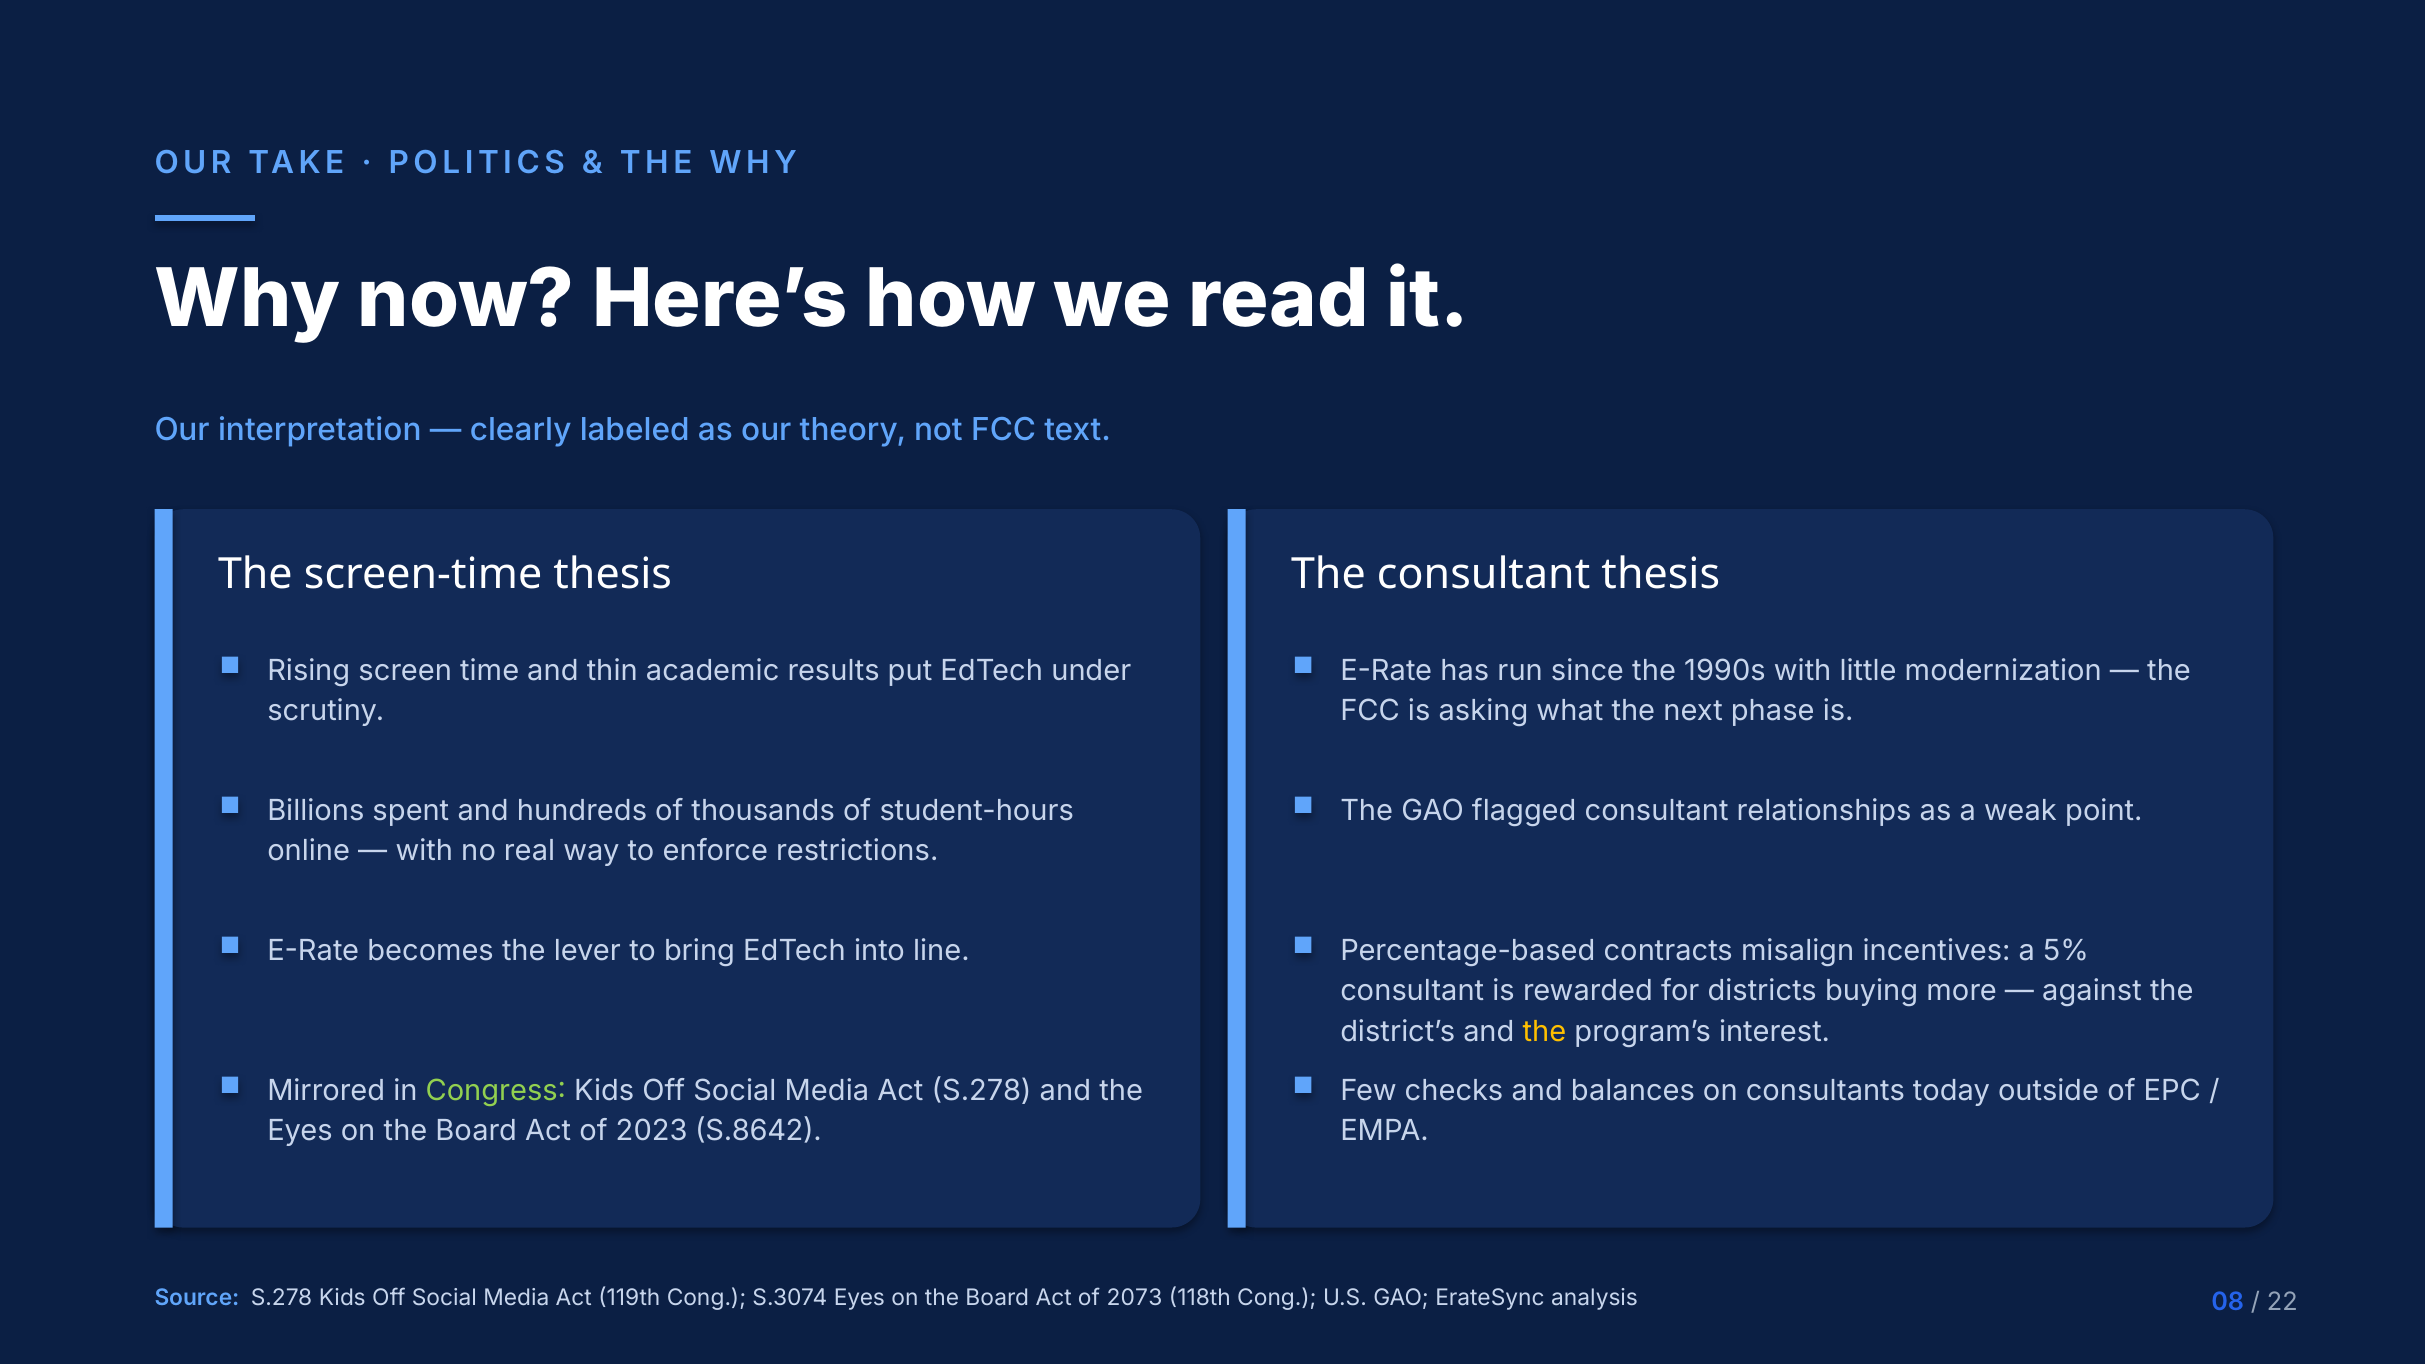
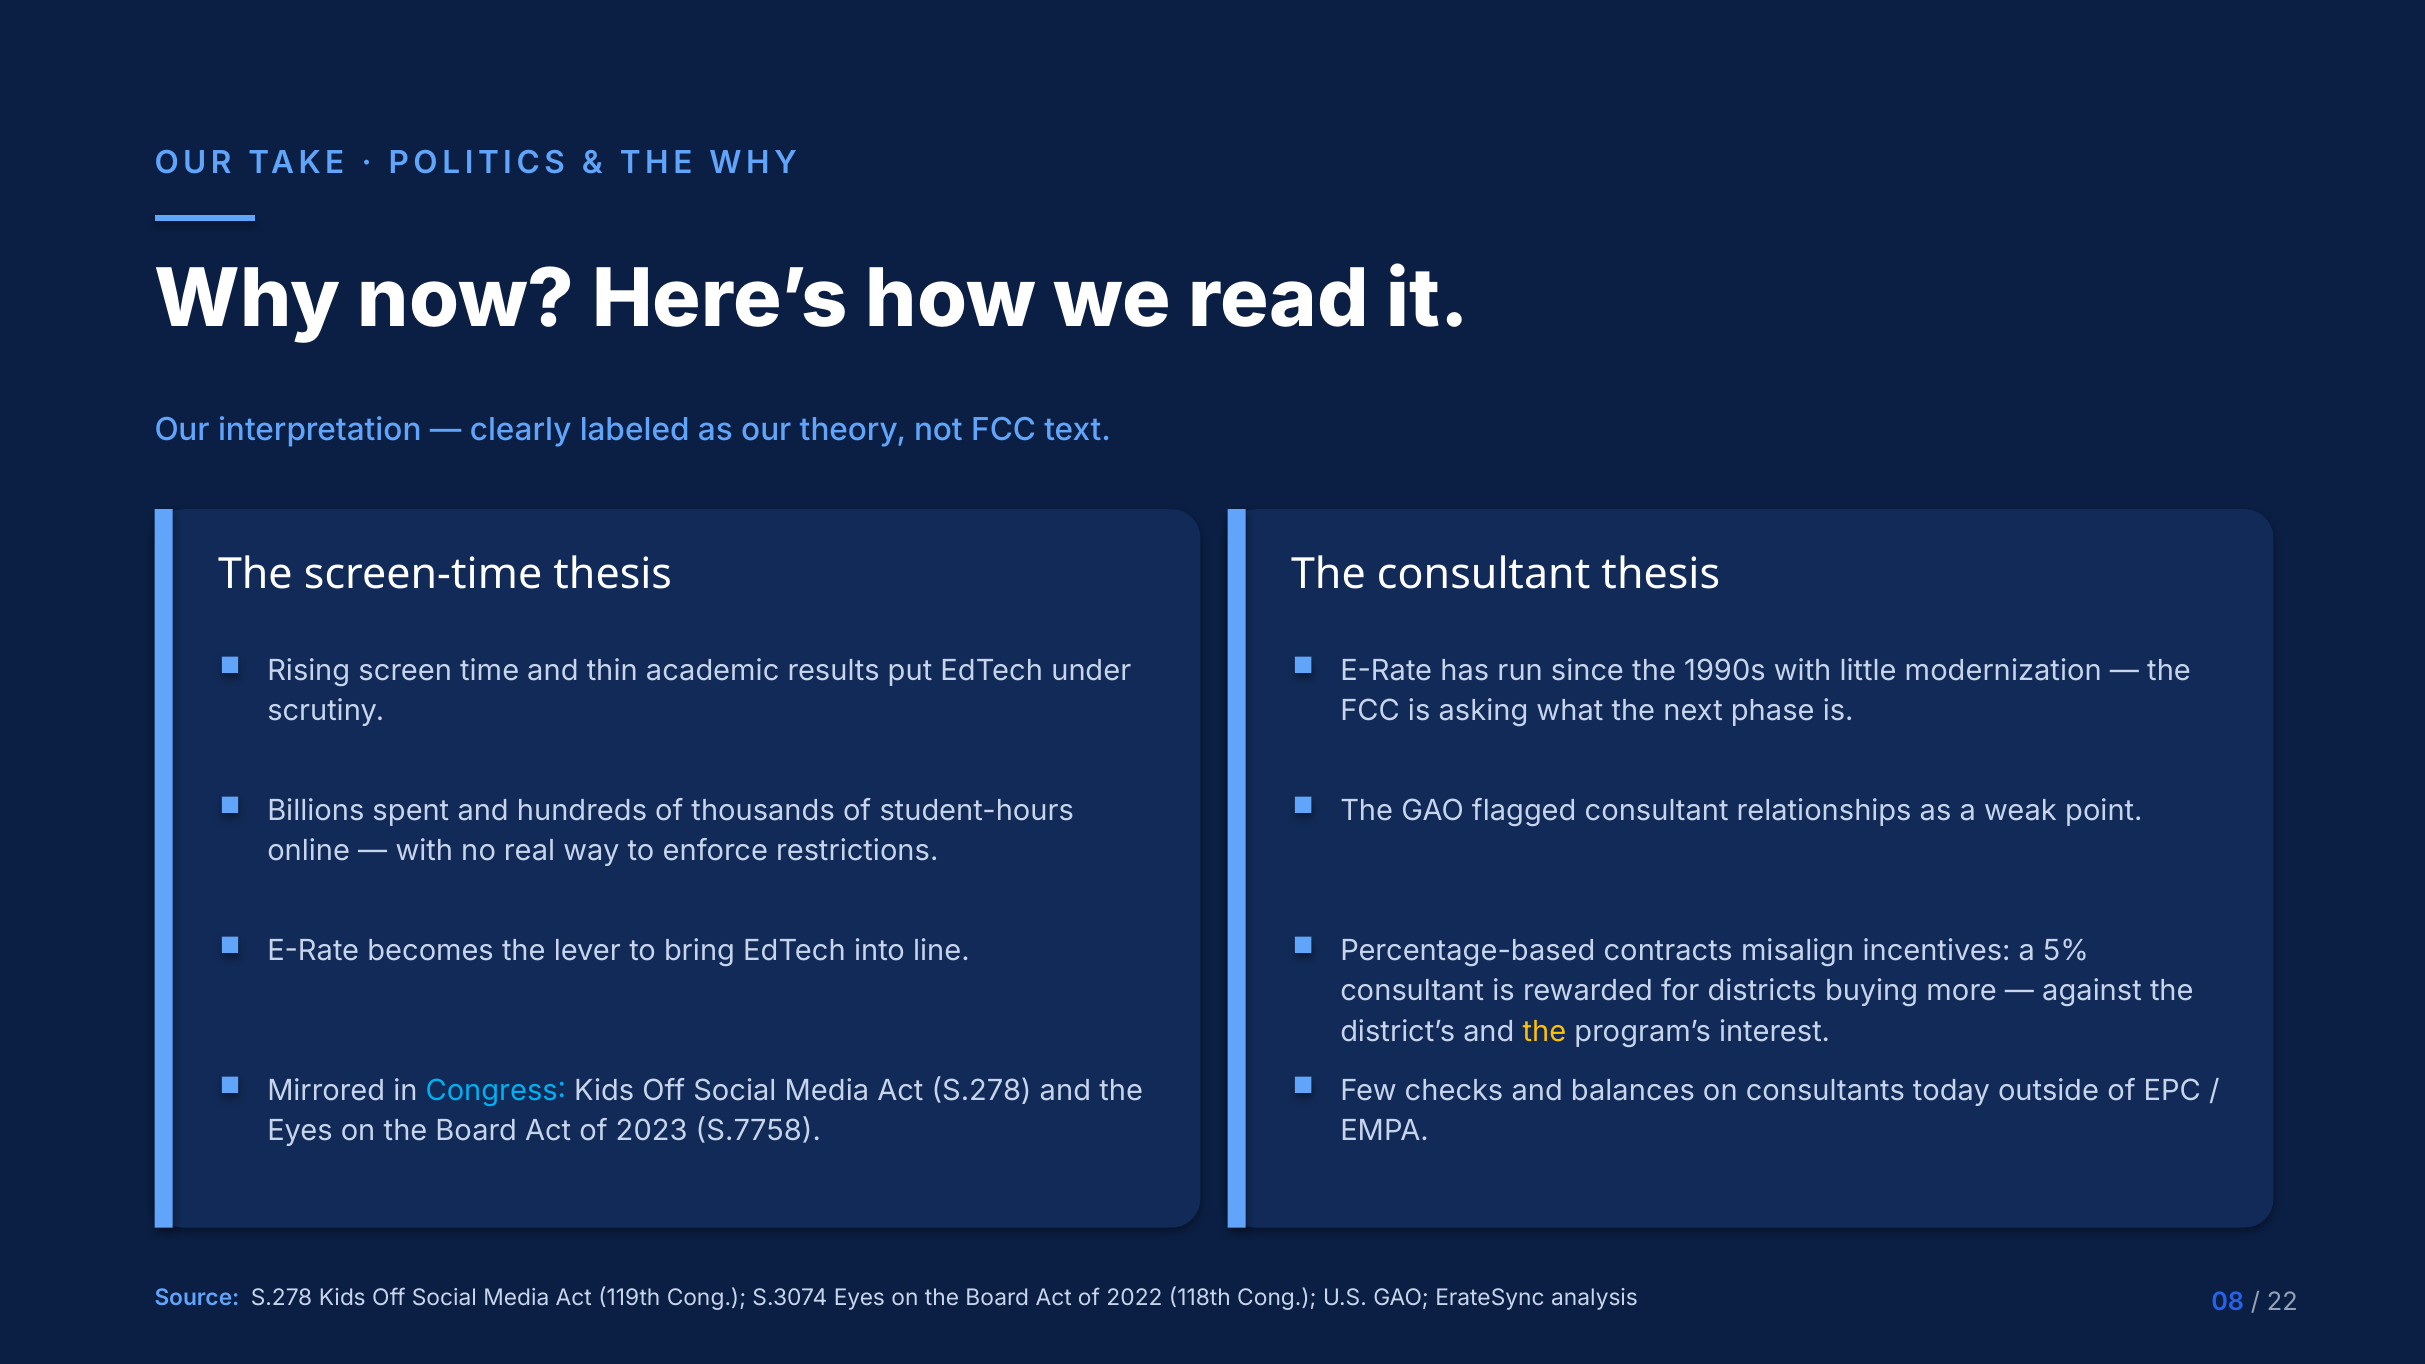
Congress colour: light green -> light blue
S.8642: S.8642 -> S.7758
2073: 2073 -> 2022
